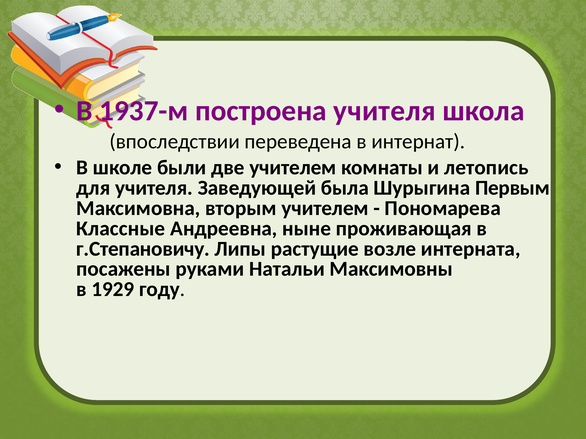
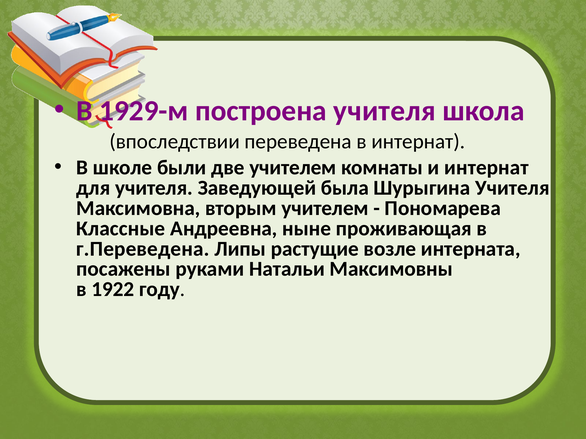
1937-м: 1937-м -> 1929-м
и летопись: летопись -> интернат
Шурыгина Первым: Первым -> Учителя
г.Степановичу: г.Степановичу -> г.Переведена
1929: 1929 -> 1922
